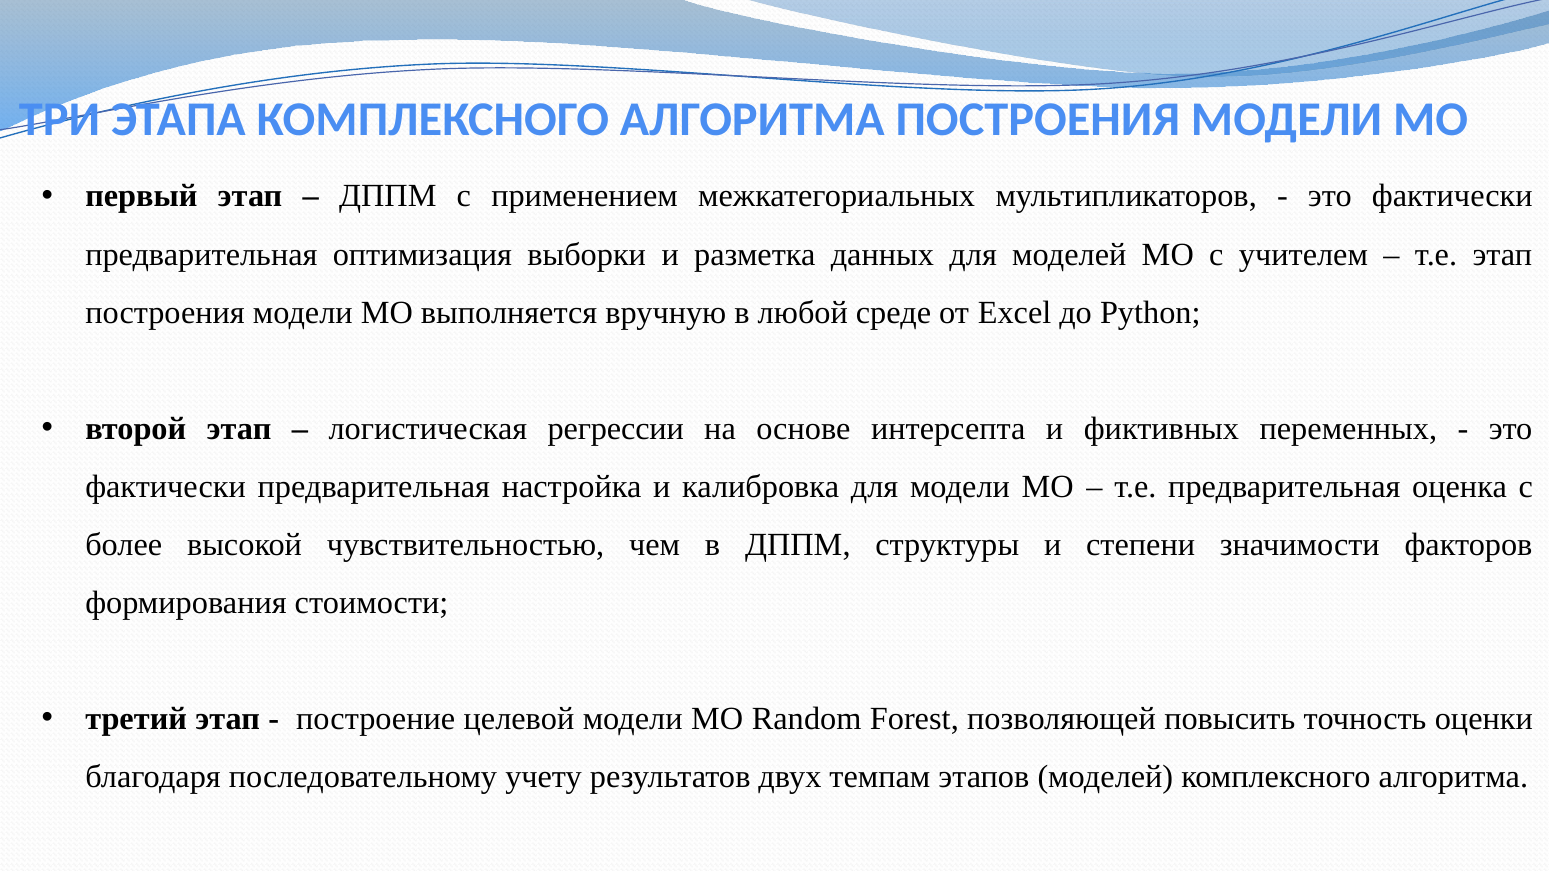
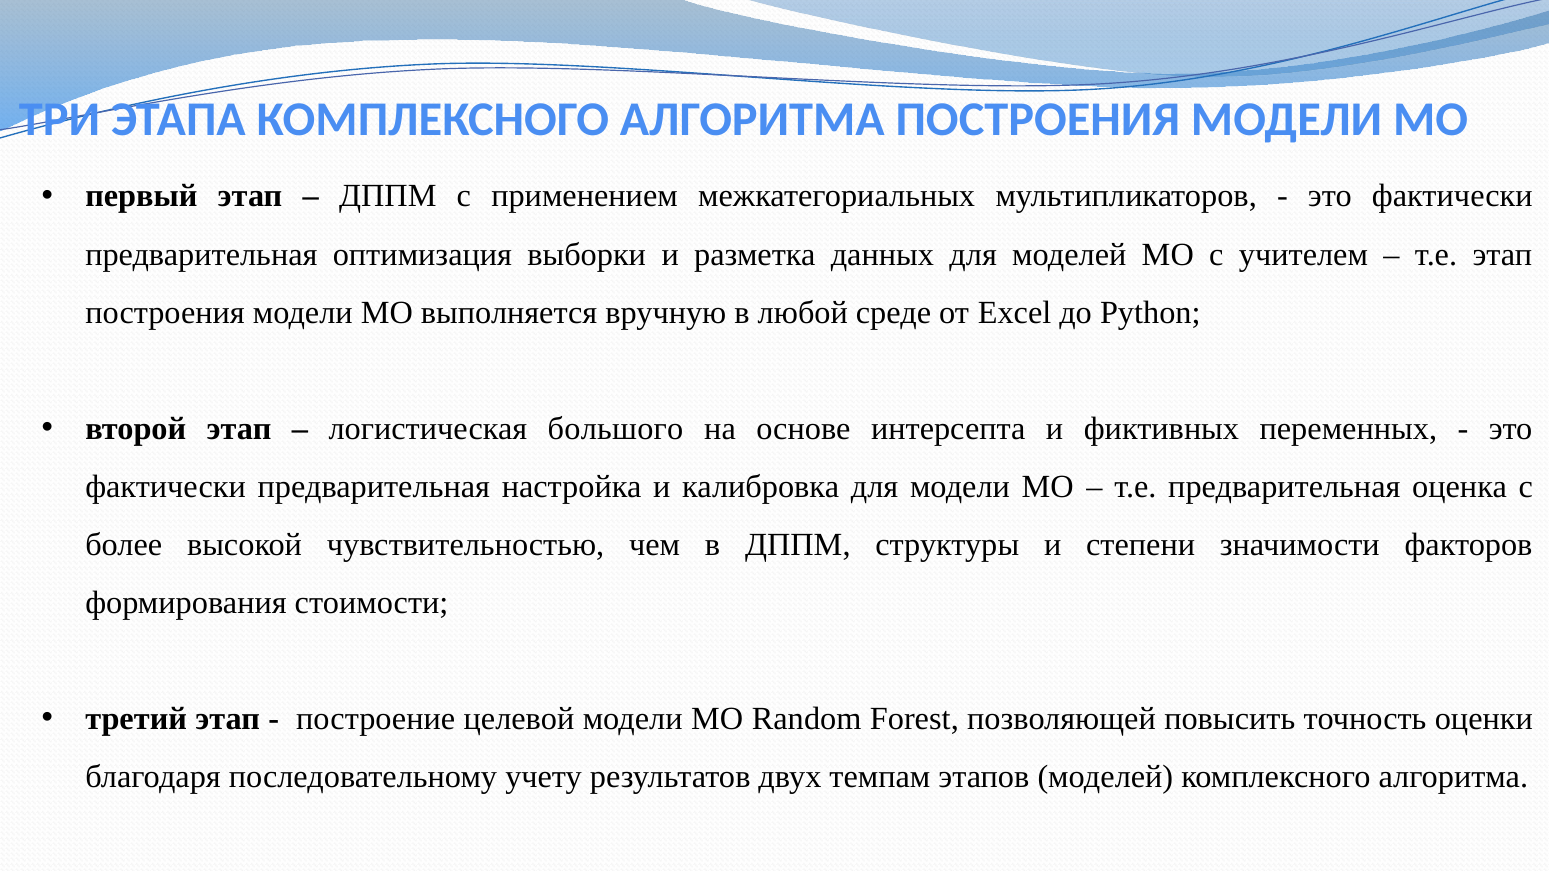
регрессии: регрессии -> большого
